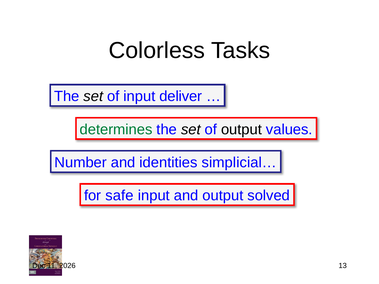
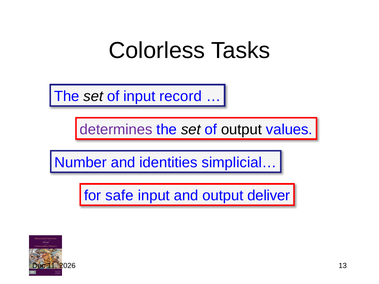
deliver: deliver -> record
determines colour: green -> purple
solved: solved -> deliver
